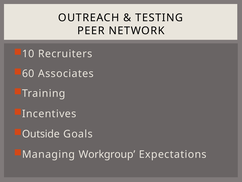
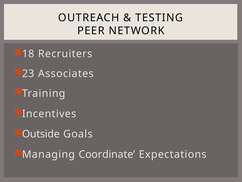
10: 10 -> 18
60: 60 -> 23
Workgroup: Workgroup -> Coordinate
